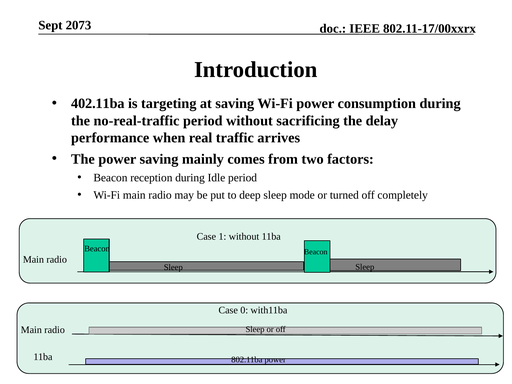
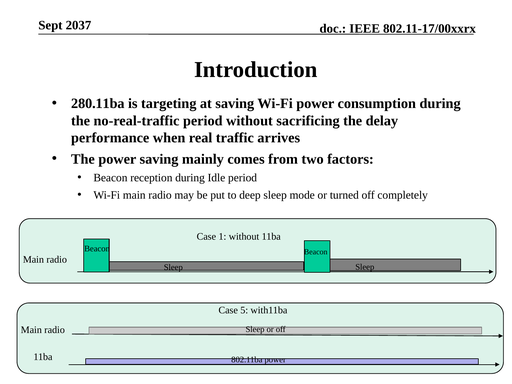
2073: 2073 -> 2037
402.11ba: 402.11ba -> 280.11ba
0: 0 -> 5
